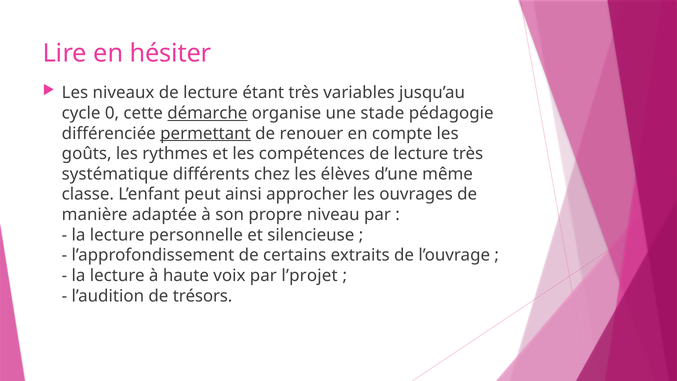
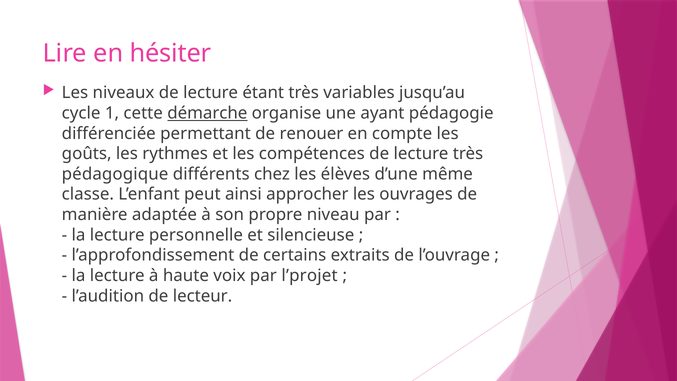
0: 0 -> 1
stade: stade -> ayant
permettant underline: present -> none
systématique: systématique -> pédagogique
trésors: trésors -> lecteur
